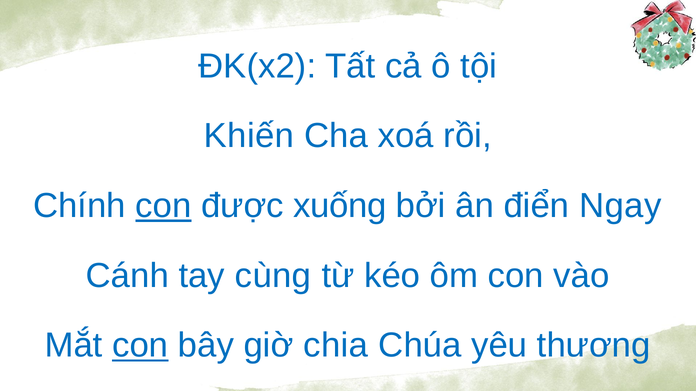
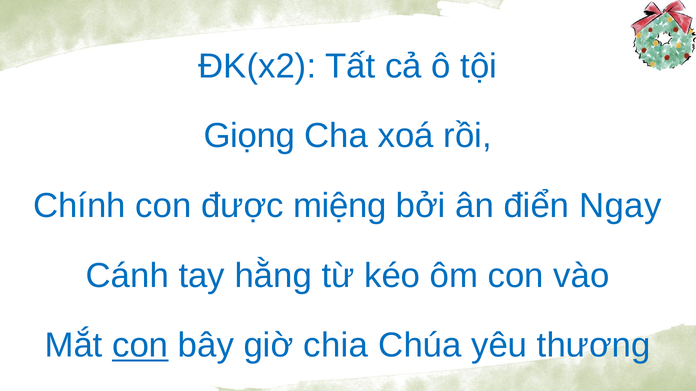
Khiến: Khiến -> Giọng
con at (163, 206) underline: present -> none
xuống: xuống -> miệng
cùng: cùng -> hằng
